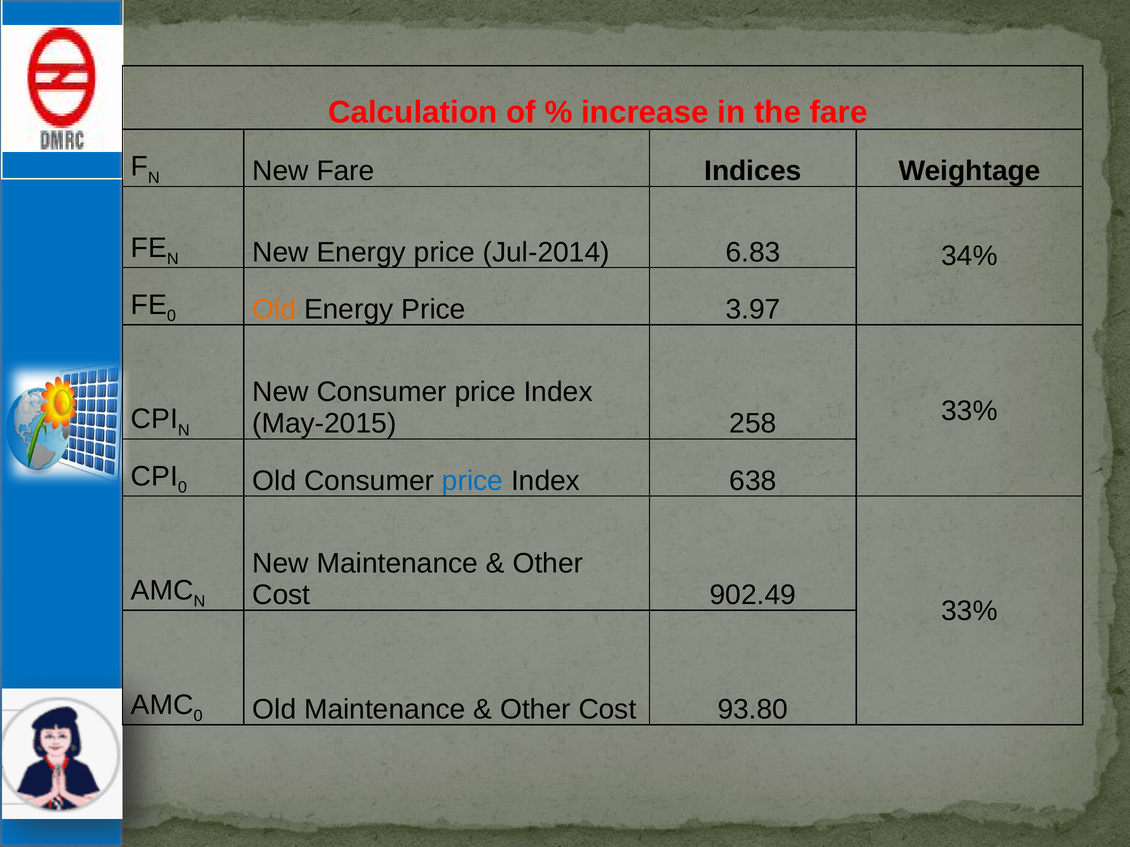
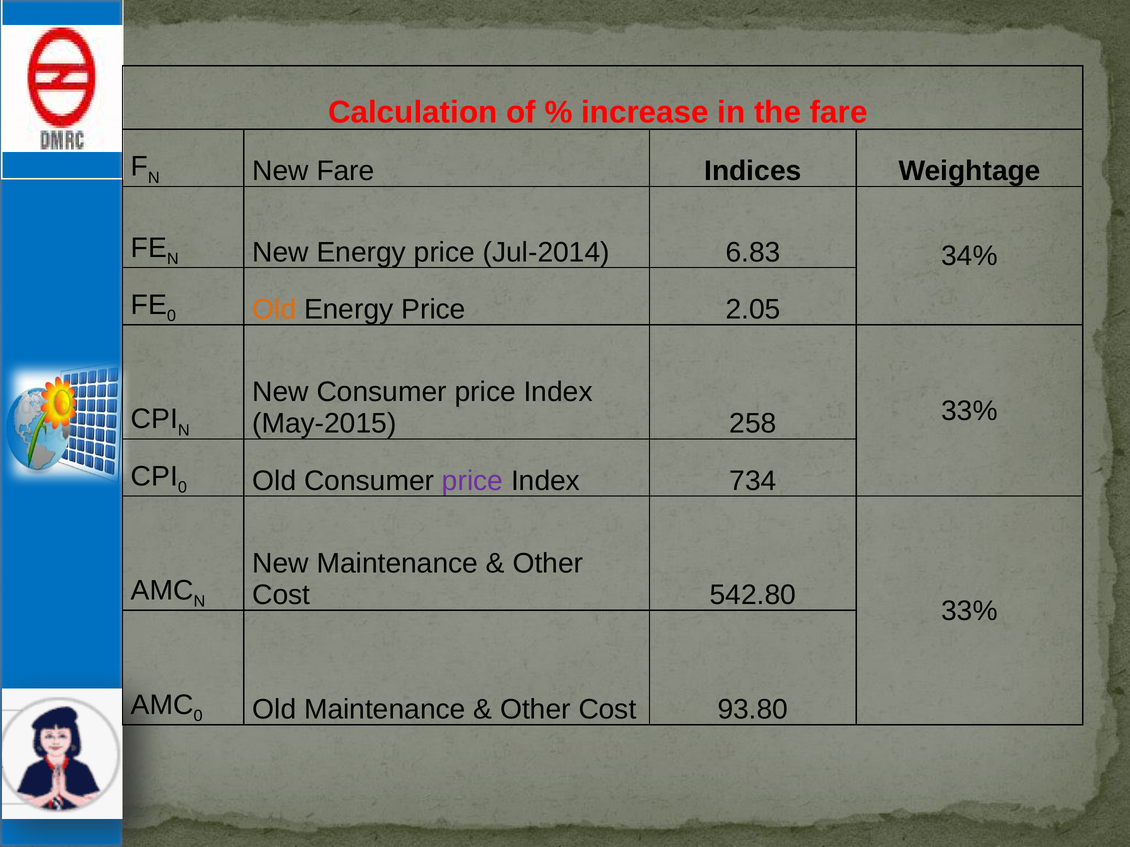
3.97: 3.97 -> 2.05
price at (473, 481) colour: blue -> purple
638: 638 -> 734
902.49: 902.49 -> 542.80
